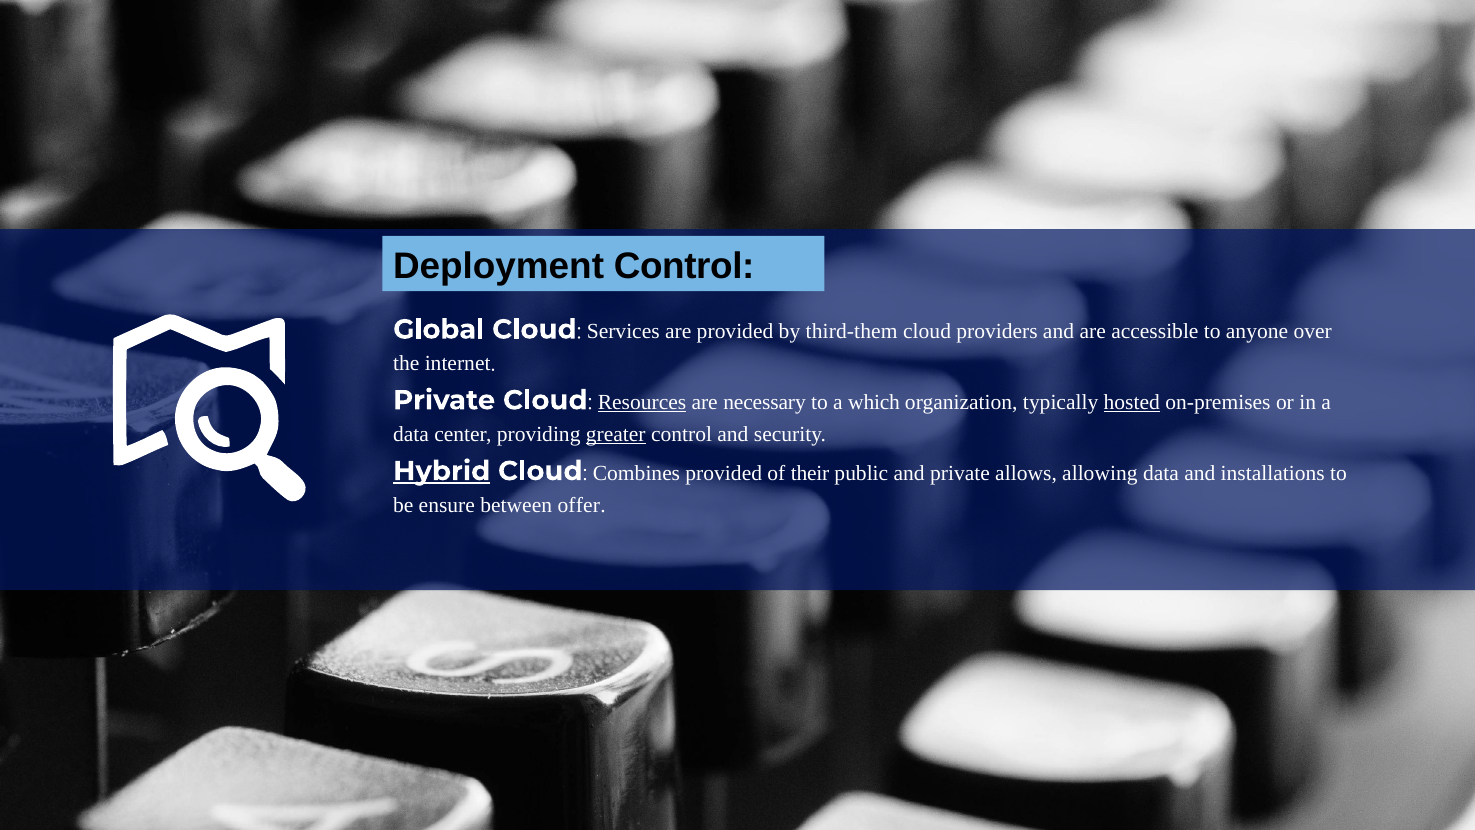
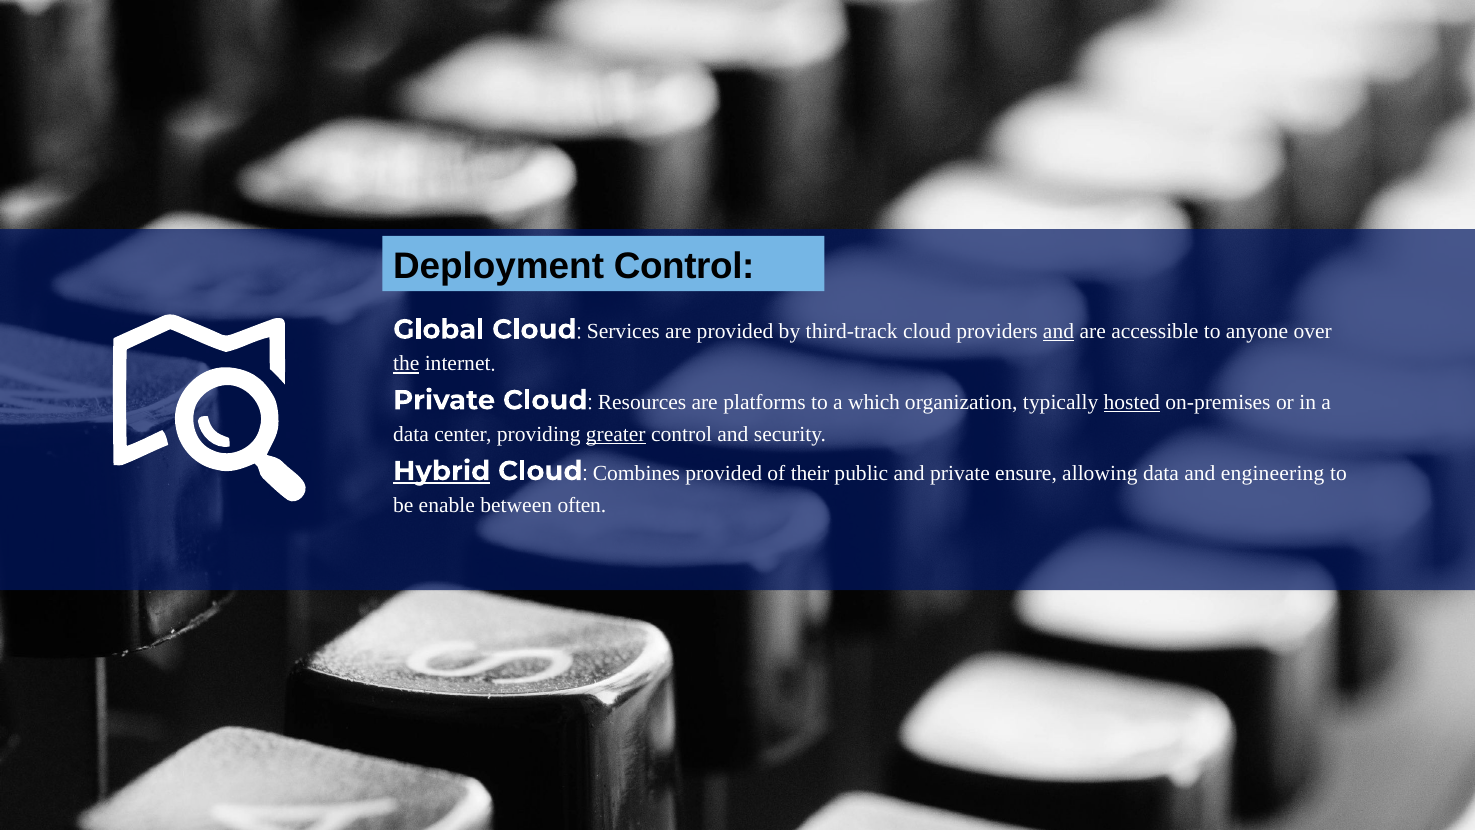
third-them: third-them -> third-track
and at (1059, 331) underline: none -> present
the underline: none -> present
Resources underline: present -> none
necessary: necessary -> platforms
allows: allows -> ensure
installations: installations -> engineering
ensure: ensure -> enable
offer: offer -> often
